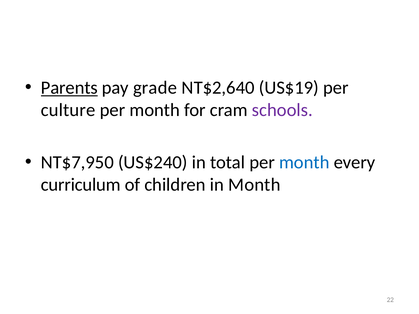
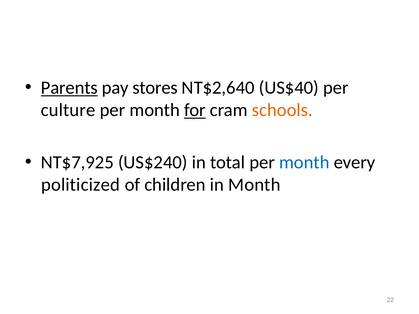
grade: grade -> stores
US$19: US$19 -> US$40
for underline: none -> present
schools colour: purple -> orange
NT$7,950: NT$7,950 -> NT$7,925
curriculum: curriculum -> politicized
